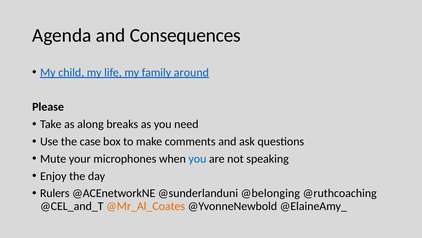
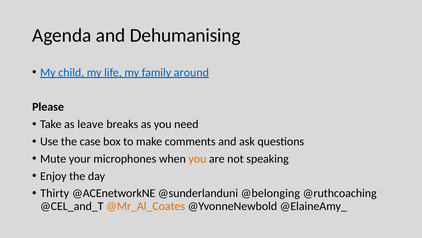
Consequences: Consequences -> Dehumanising
along: along -> leave
you at (197, 158) colour: blue -> orange
Rulers: Rulers -> Thirty
